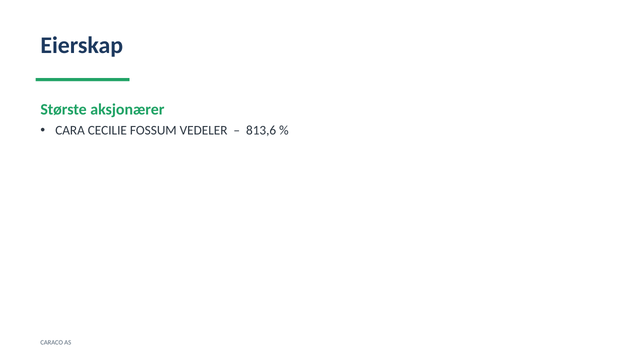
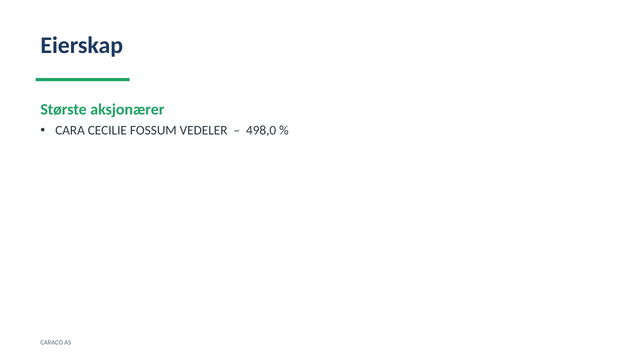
813,6: 813,6 -> 498,0
